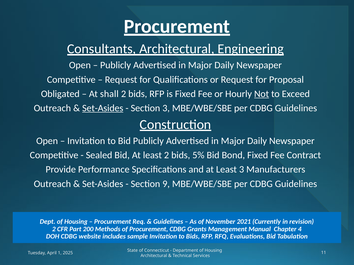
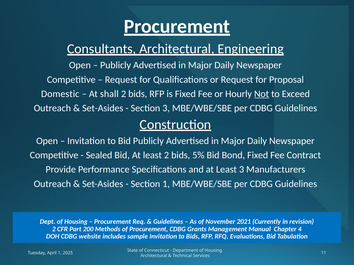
Obligated: Obligated -> Domestic
Set-Asides at (103, 108) underline: present -> none
Section 9: 9 -> 1
